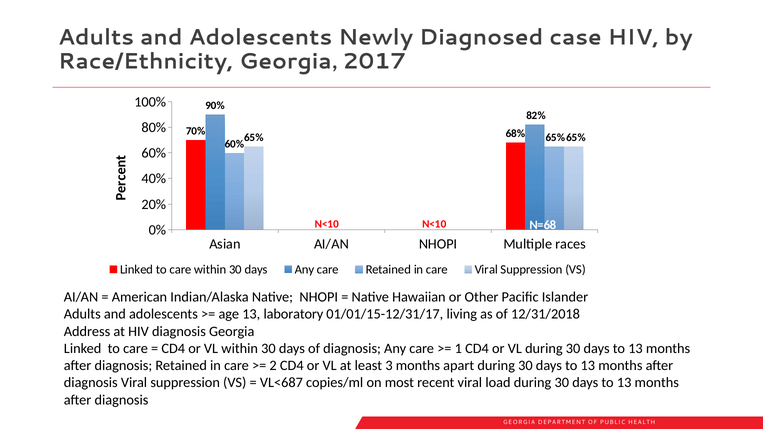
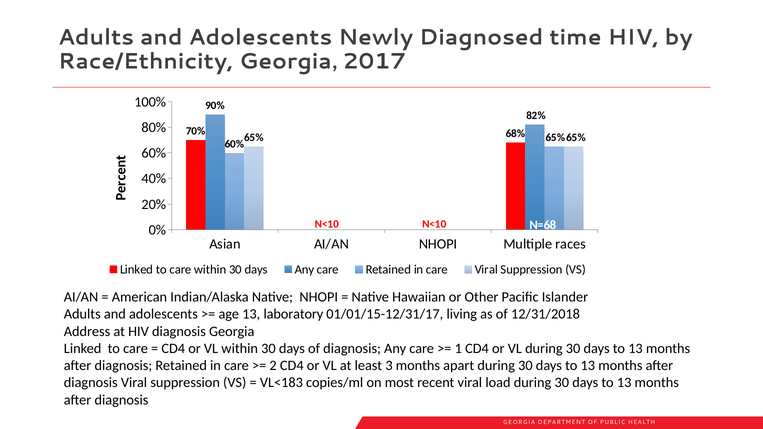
case: case -> time
VL<687: VL<687 -> VL<183
